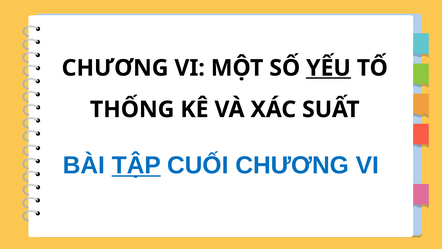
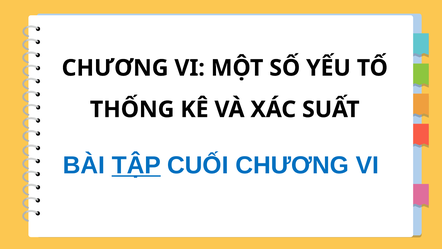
YẾU underline: present -> none
